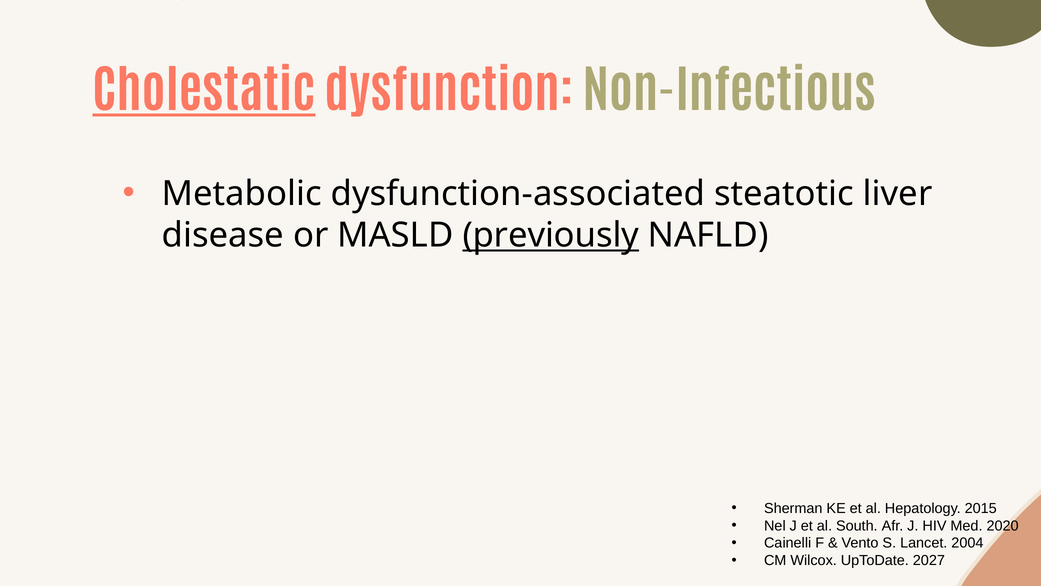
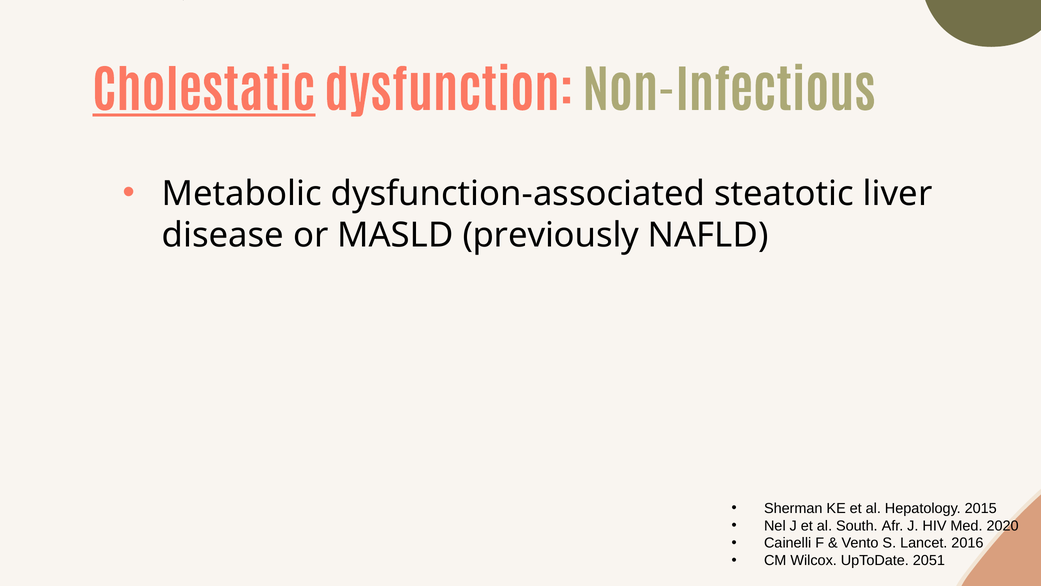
previously underline: present -> none
2004: 2004 -> 2016
2027: 2027 -> 2051
